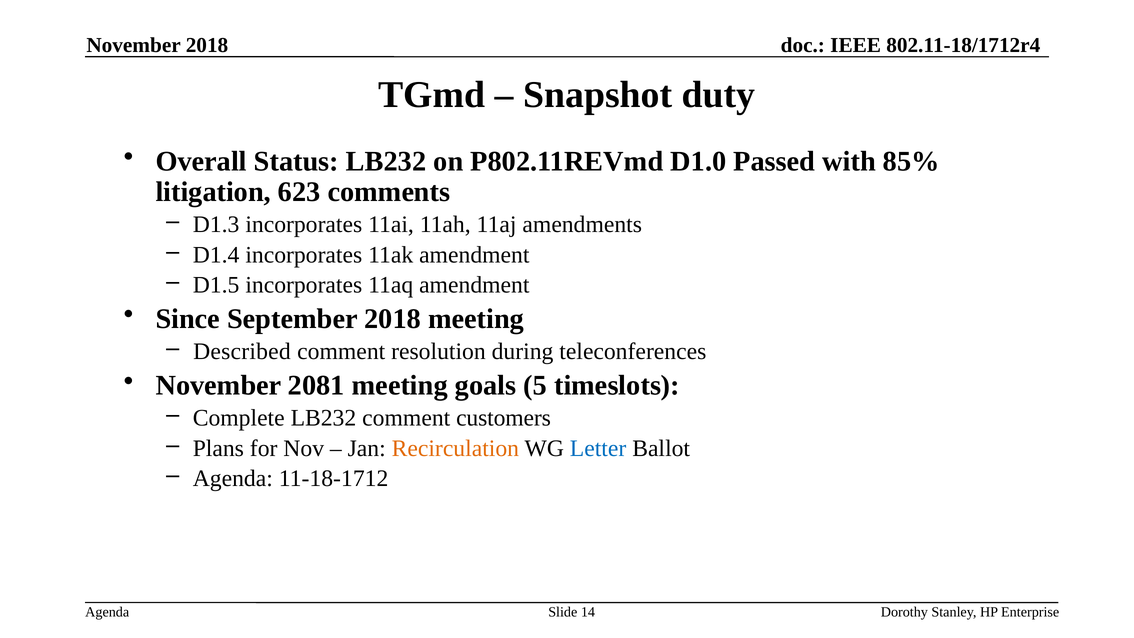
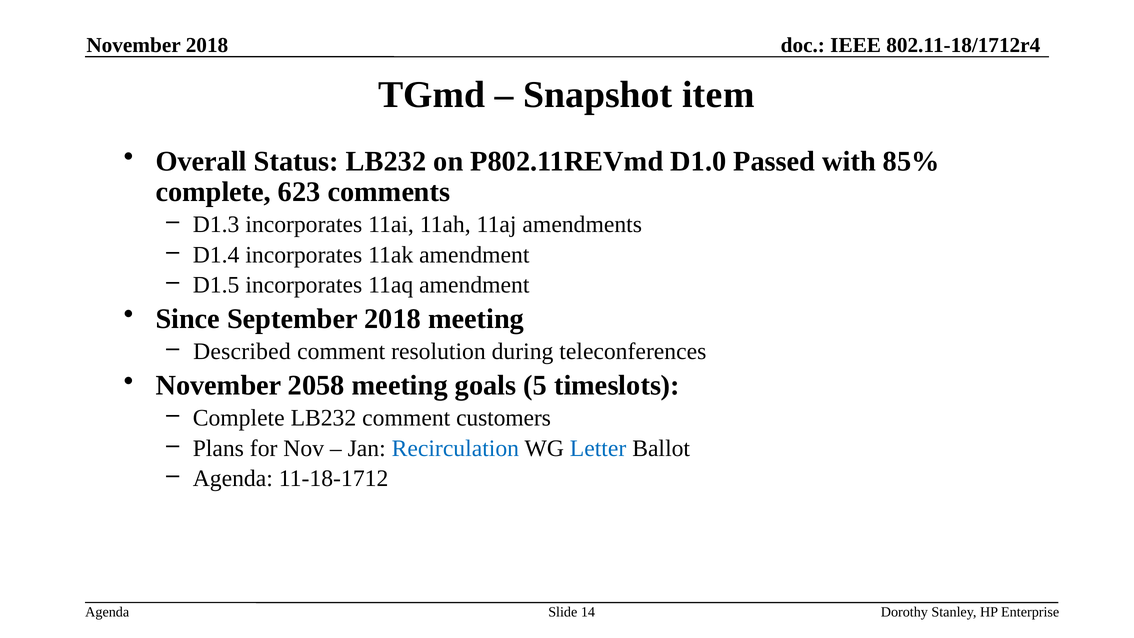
duty: duty -> item
litigation at (213, 192): litigation -> complete
2081: 2081 -> 2058
Recirculation colour: orange -> blue
